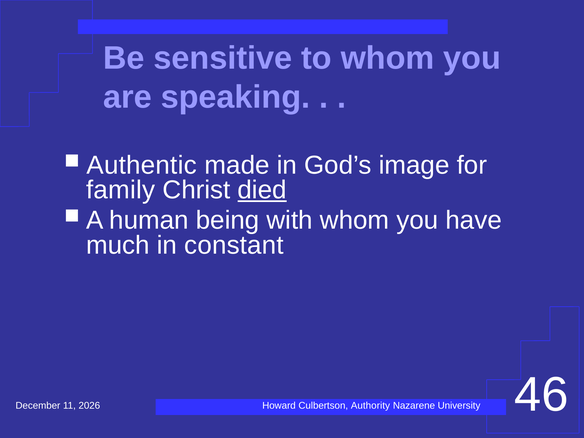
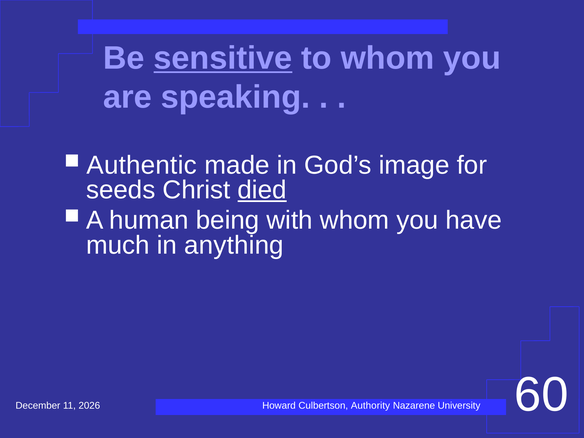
sensitive underline: none -> present
family: family -> seeds
constant: constant -> anything
46: 46 -> 60
